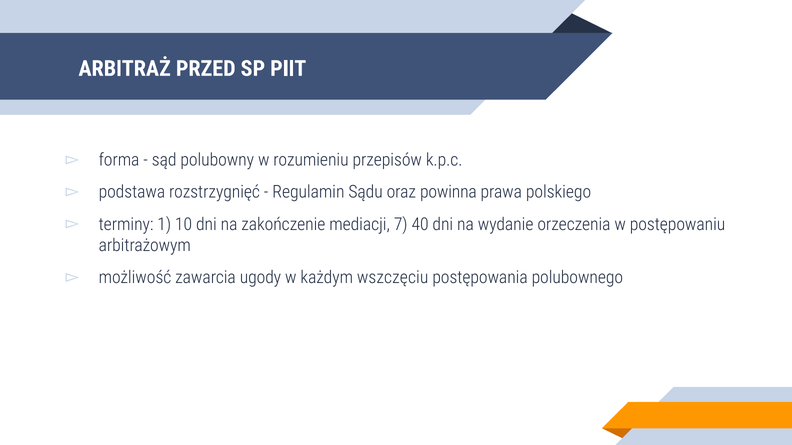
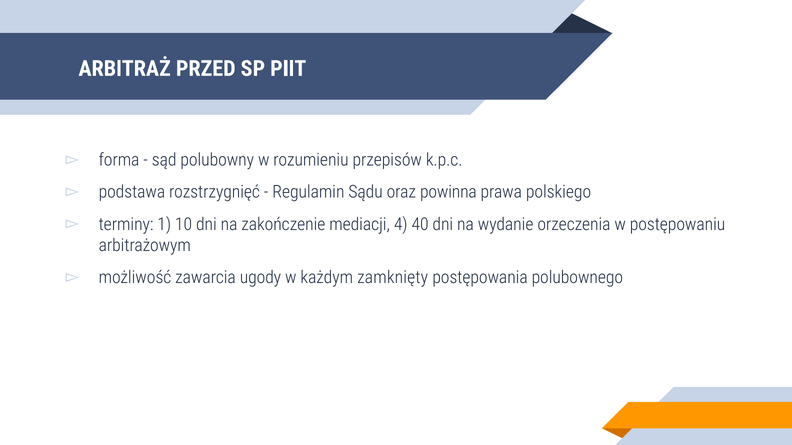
7: 7 -> 4
wszczęciu: wszczęciu -> zamknięty
